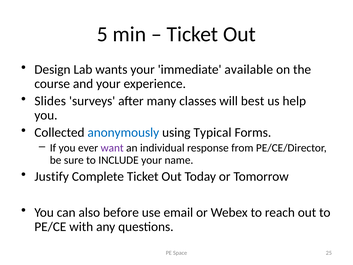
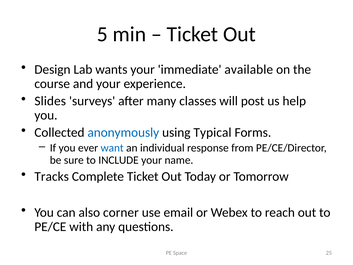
best: best -> post
want colour: purple -> blue
Justify: Justify -> Tracks
before: before -> corner
